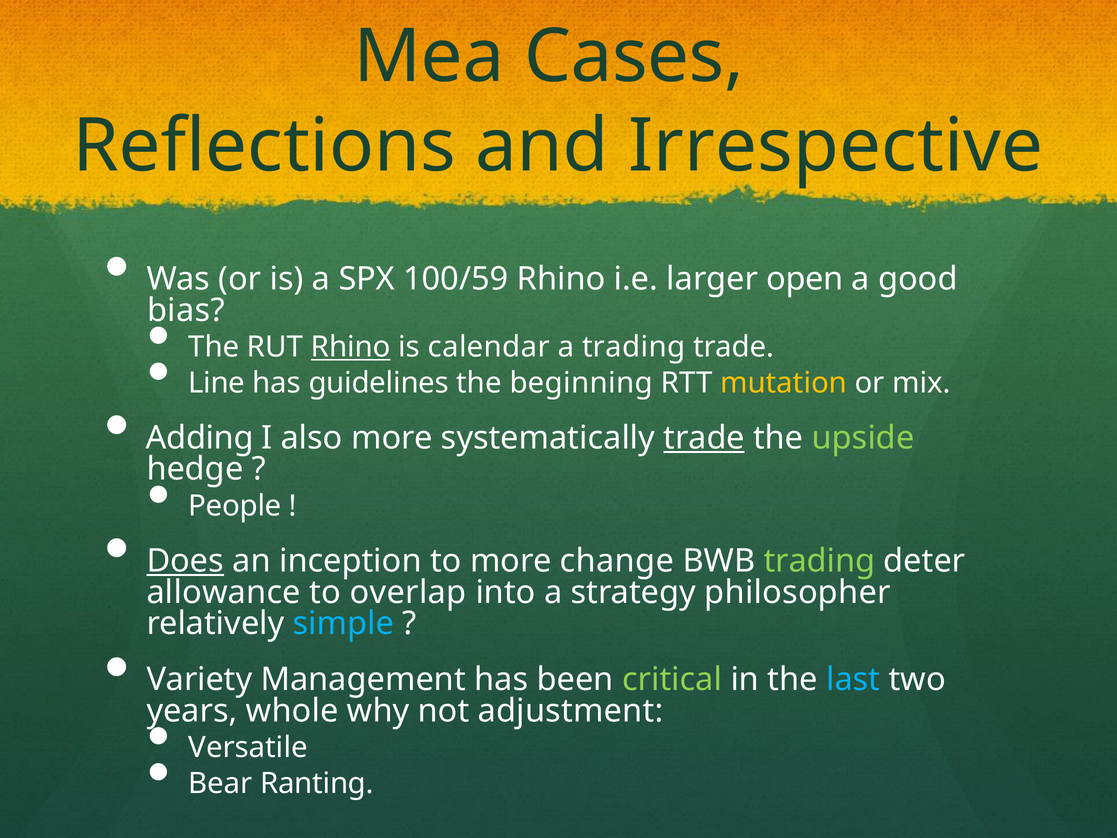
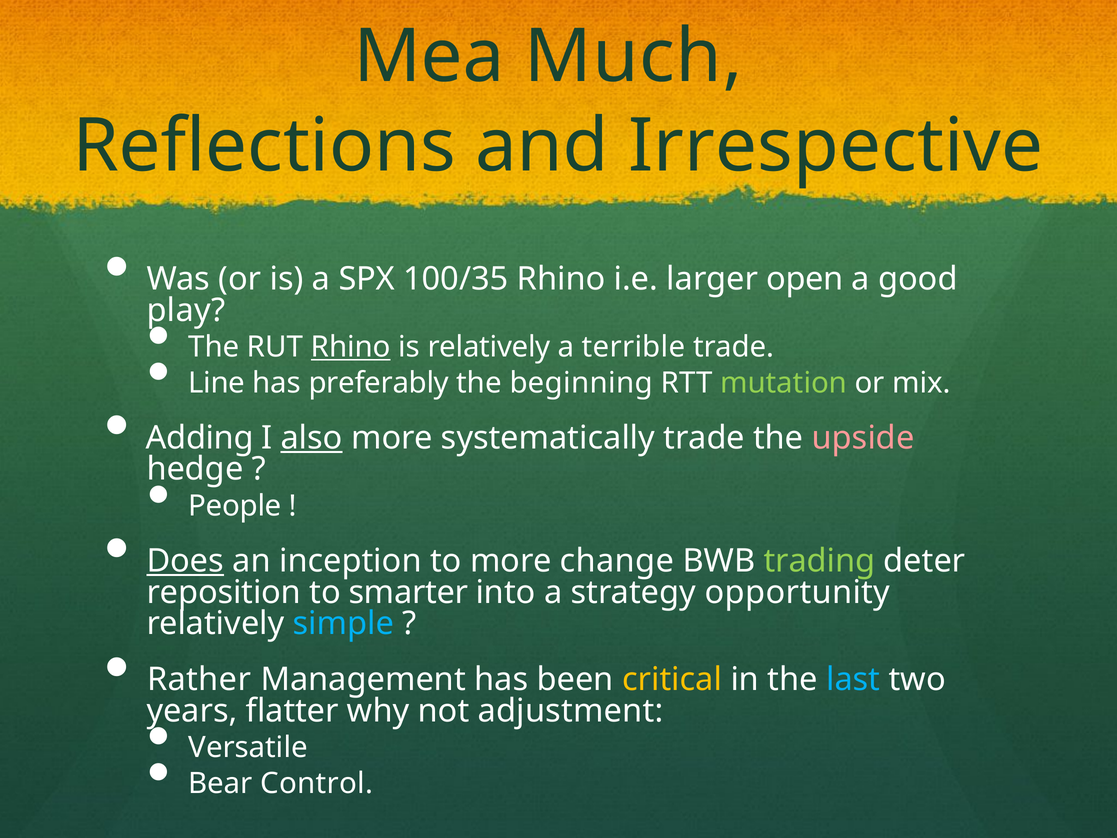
Cases: Cases -> Much
100/59: 100/59 -> 100/35
bias: bias -> play
is calendar: calendar -> relatively
a trading: trading -> terrible
guidelines: guidelines -> preferably
mutation colour: yellow -> light green
also underline: none -> present
trade at (704, 438) underline: present -> none
upside colour: light green -> pink
allowance: allowance -> reposition
overlap: overlap -> smarter
philosopher: philosopher -> opportunity
Variety: Variety -> Rather
critical colour: light green -> yellow
whole: whole -> flatter
Ranting: Ranting -> Control
